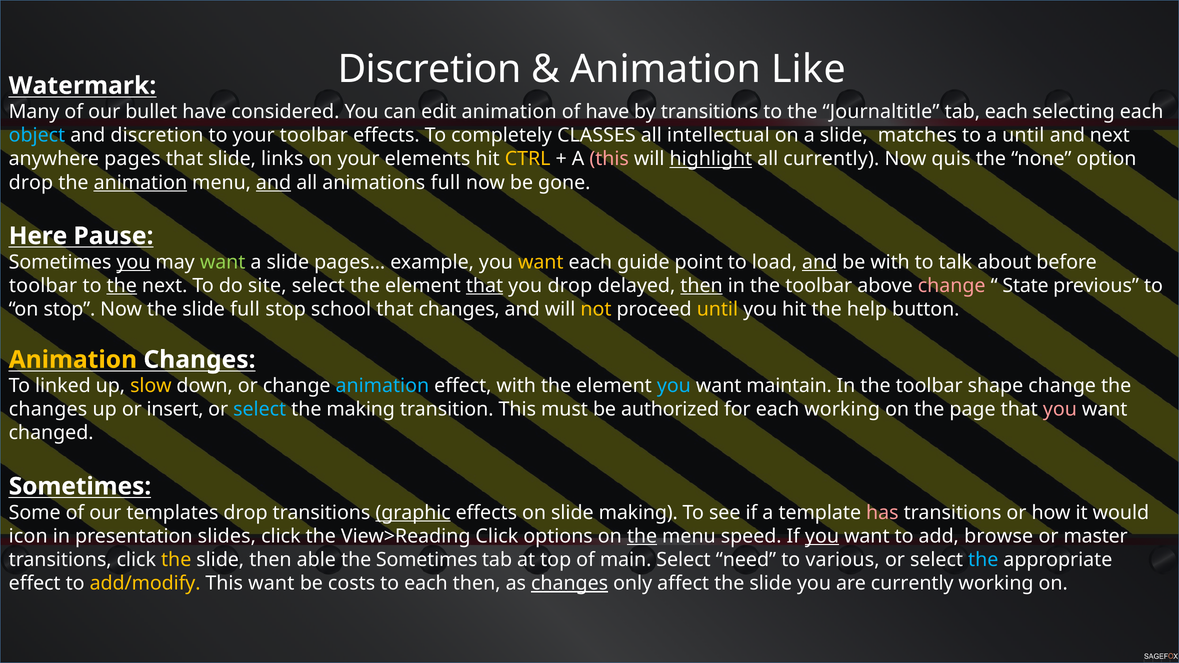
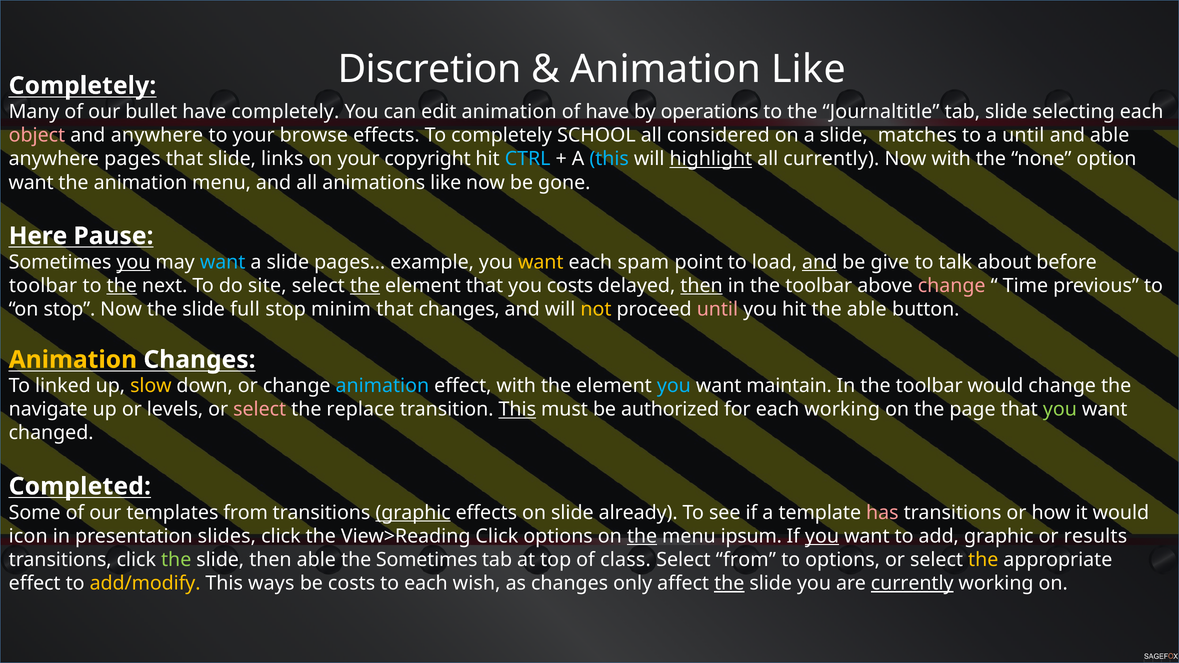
Watermark at (82, 86): Watermark -> Completely
have considered: considered -> completely
by transitions: transitions -> operations
tab each: each -> slide
object colour: light blue -> pink
and discretion: discretion -> anywhere
your toolbar: toolbar -> browse
CLASSES: CLASSES -> SCHOOL
intellectual: intellectual -> considered
and next: next -> able
elements: elements -> copyright
CTRL colour: yellow -> light blue
this at (609, 159) colour: pink -> light blue
Now quis: quis -> with
drop at (31, 183): drop -> want
animation at (140, 183) underline: present -> none
and at (274, 183) underline: present -> none
animations full: full -> like
want at (223, 262) colour: light green -> light blue
guide: guide -> spam
be with: with -> give
the at (365, 286) underline: none -> present
that at (485, 286) underline: present -> none
you drop: drop -> costs
State: State -> Time
school: school -> minim
until at (717, 309) colour: yellow -> pink
the help: help -> able
toolbar shape: shape -> would
changes at (48, 410): changes -> navigate
insert: insert -> levels
select at (260, 410) colour: light blue -> pink
the making: making -> replace
This at (517, 410) underline: none -> present
you at (1060, 410) colour: pink -> light green
Sometimes at (80, 487): Sometimes -> Completed
templates drop: drop -> from
slide making: making -> already
speed: speed -> ipsum
add browse: browse -> graphic
master: master -> results
the at (176, 560) colour: yellow -> light green
main: main -> class
Select need: need -> from
to various: various -> options
the at (983, 560) colour: light blue -> yellow
This want: want -> ways
each then: then -> wish
changes at (570, 583) underline: present -> none
the at (729, 583) underline: none -> present
currently at (912, 583) underline: none -> present
